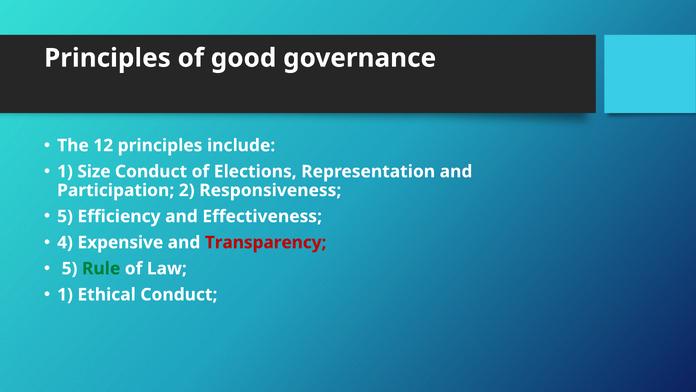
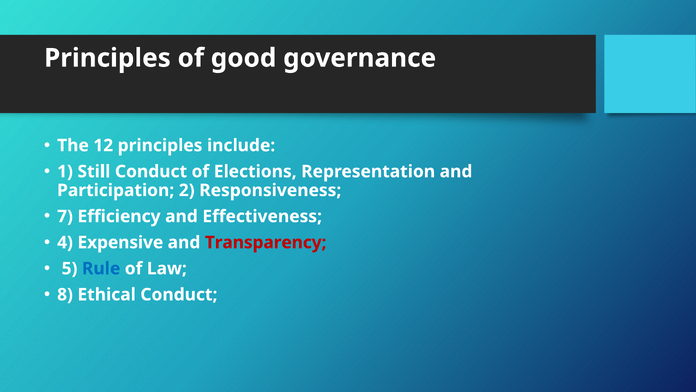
Size: Size -> Still
5 at (65, 216): 5 -> 7
Rule colour: green -> blue
1 at (65, 294): 1 -> 8
